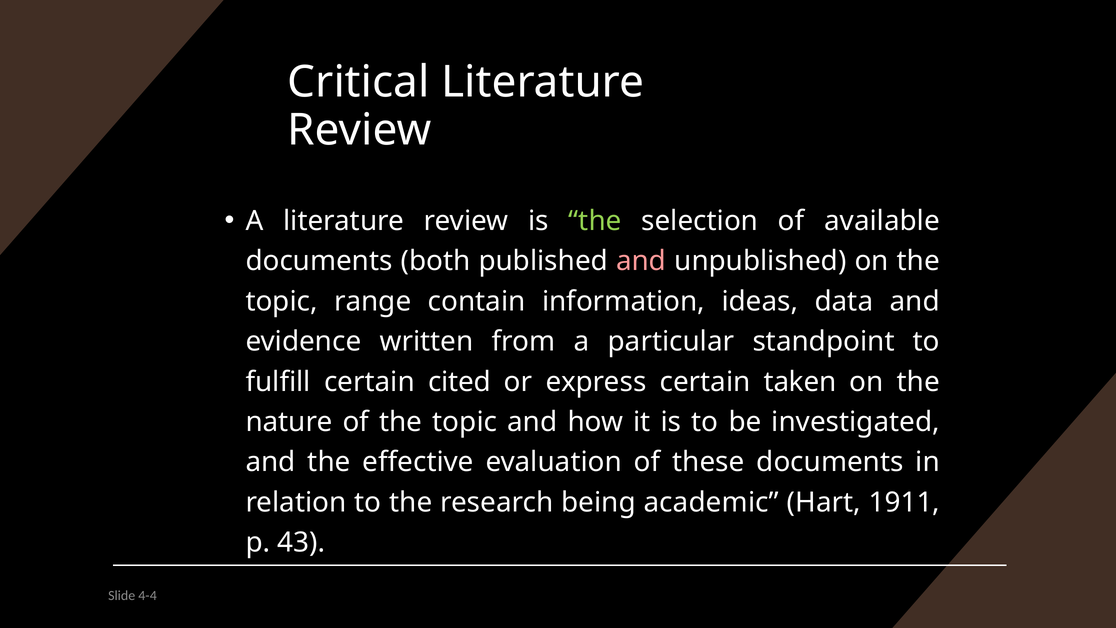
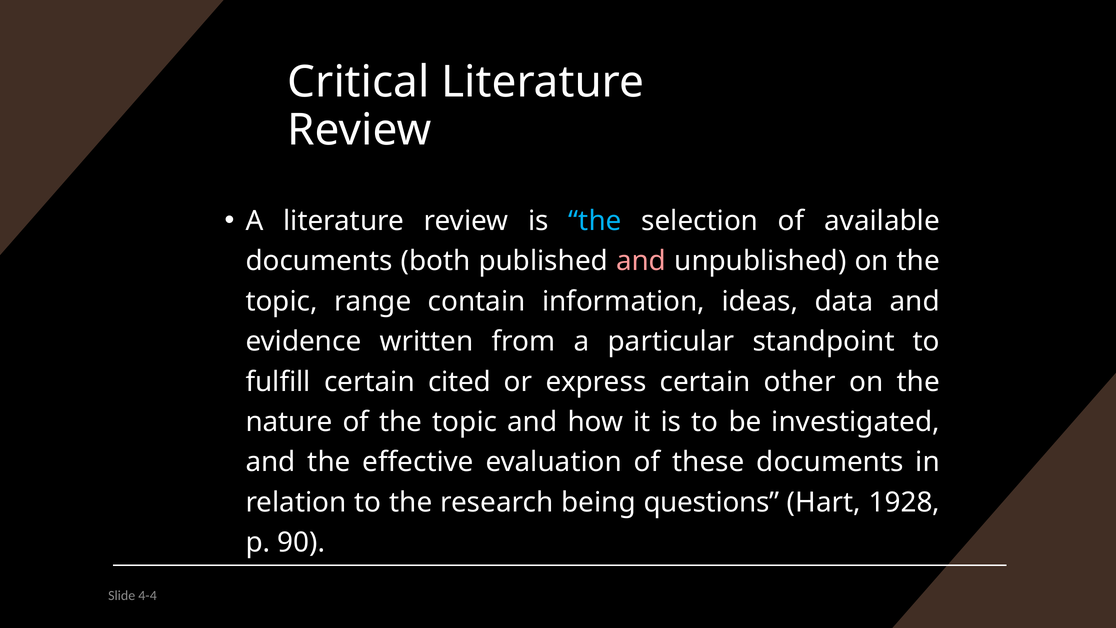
the at (595, 221) colour: light green -> light blue
taken: taken -> other
academic: academic -> questions
1911: 1911 -> 1928
43: 43 -> 90
